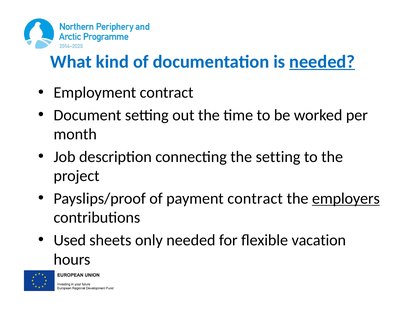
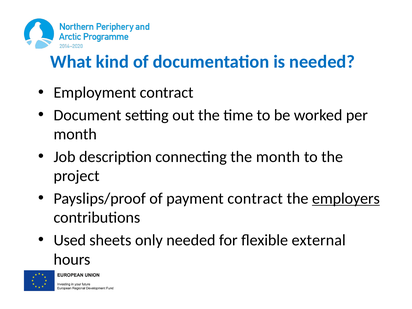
needed at (322, 62) underline: present -> none
the setting: setting -> month
vacation: vacation -> external
